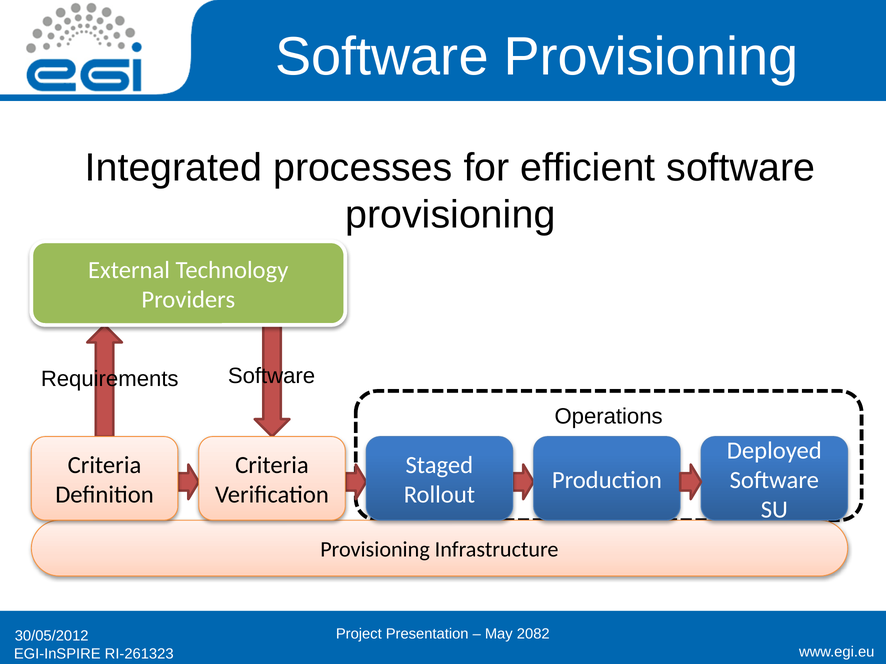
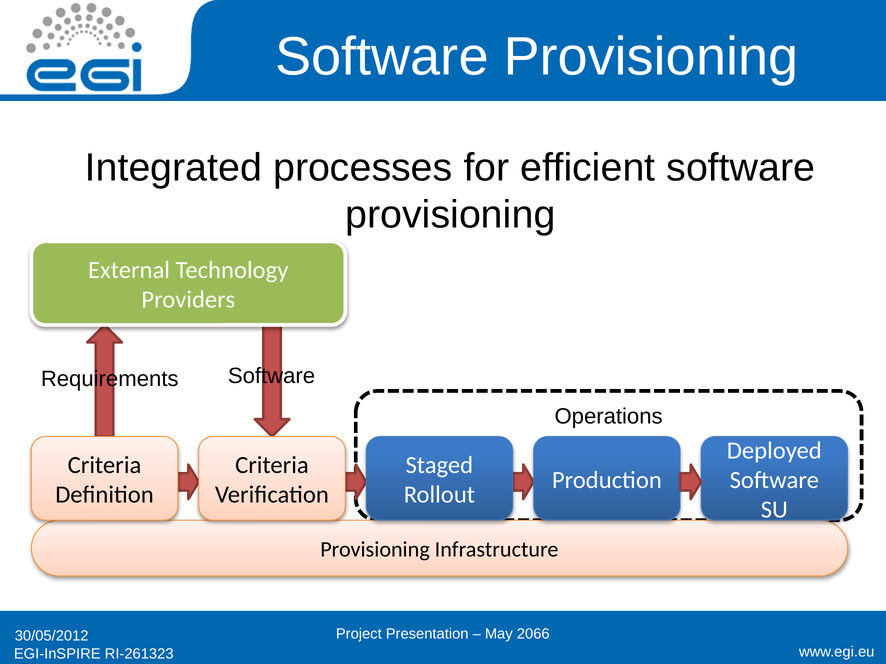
2082: 2082 -> 2066
